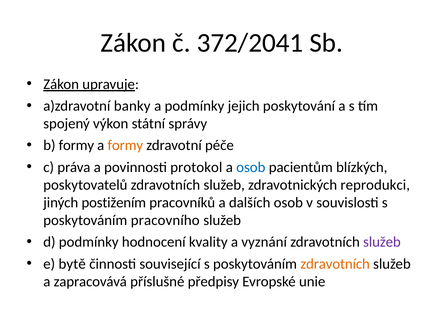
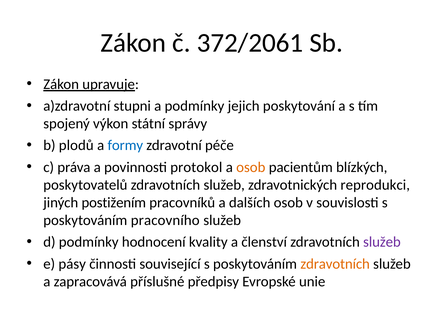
372/2041: 372/2041 -> 372/2061
banky: banky -> stupni
b formy: formy -> plodů
formy at (125, 145) colour: orange -> blue
osob at (251, 167) colour: blue -> orange
vyznání: vyznání -> členství
bytě: bytě -> pásy
